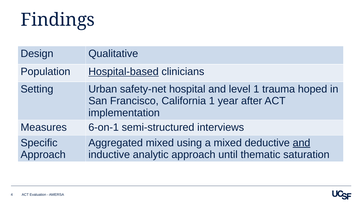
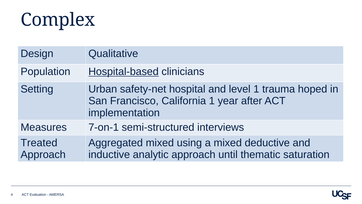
Findings: Findings -> Complex
6-on-1: 6-on-1 -> 7-on-1
Specific: Specific -> Treated
and at (302, 143) underline: present -> none
